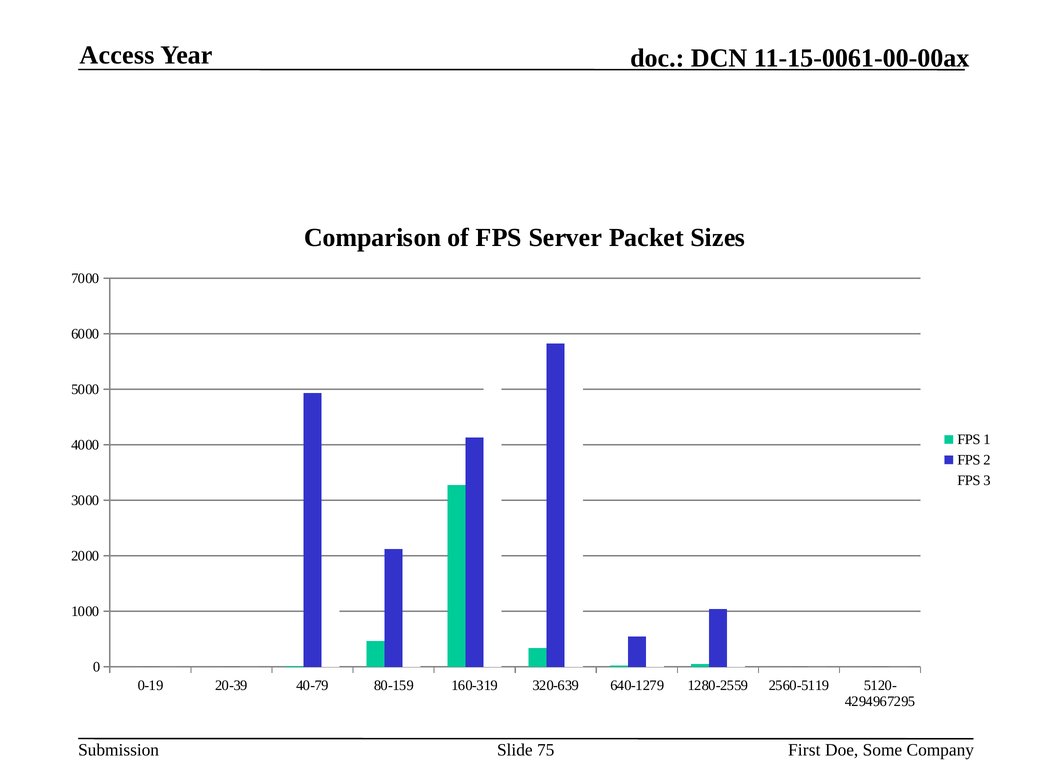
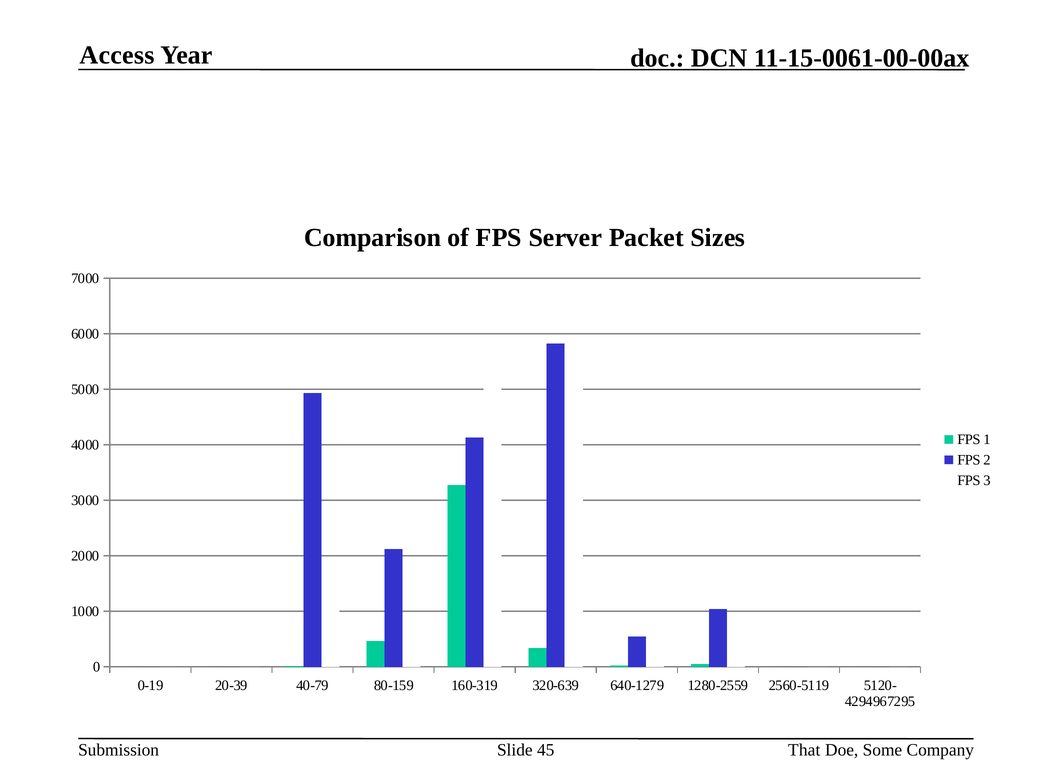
75: 75 -> 45
First: First -> That
